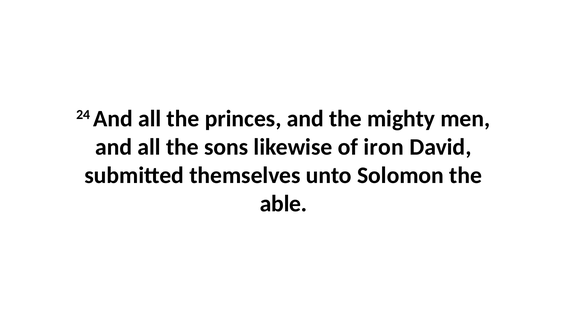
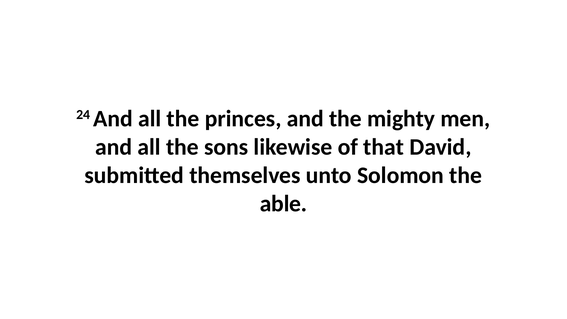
iron: iron -> that
